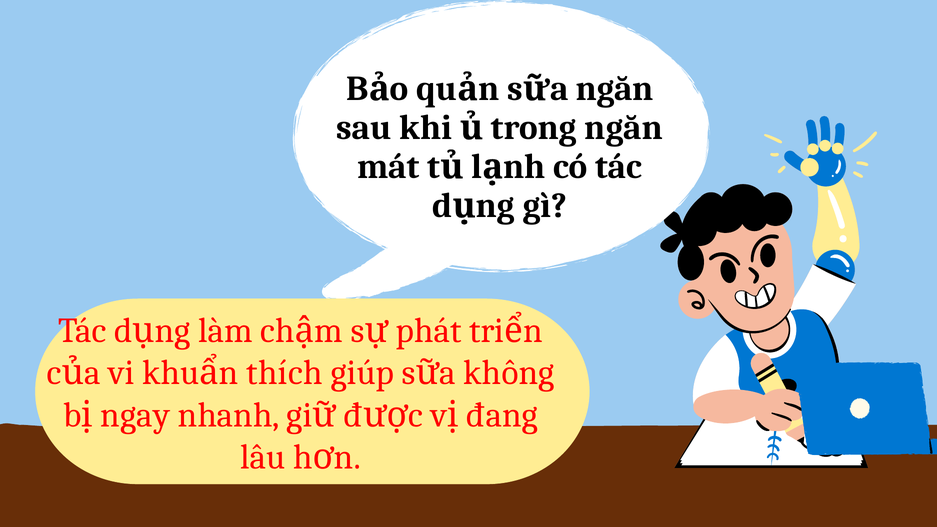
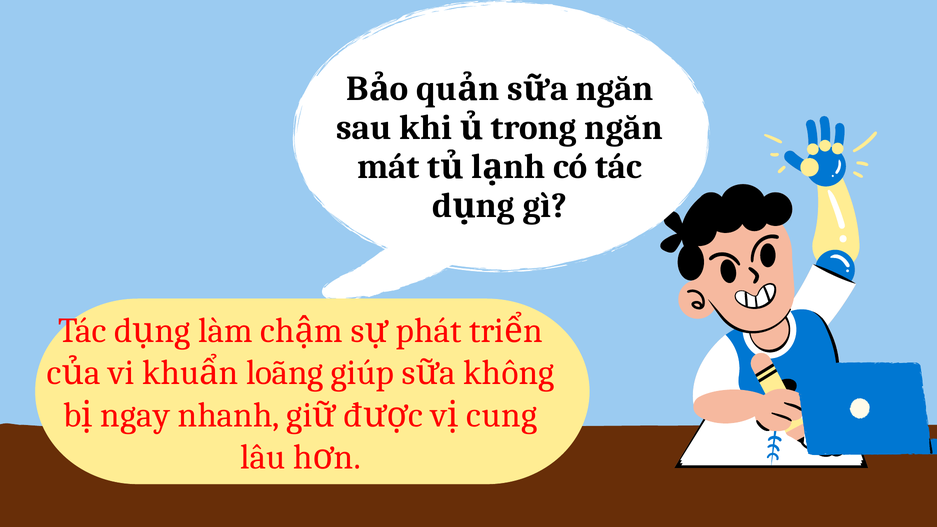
thích: thích -> loãng
đang: đang -> cung
